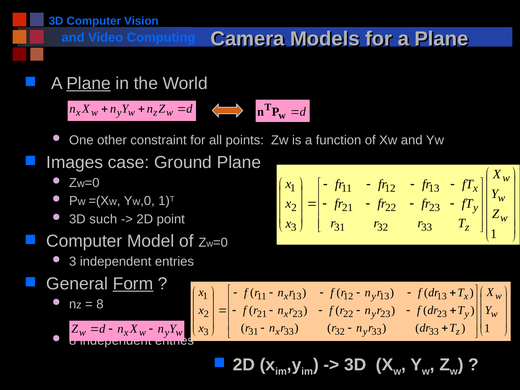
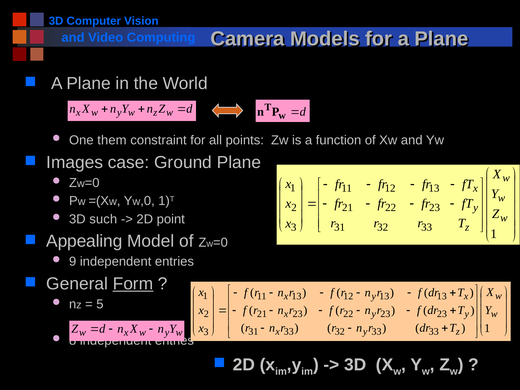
Plane at (89, 83) underline: present -> none
other: other -> them
Computer at (84, 241): Computer -> Appealing
3 at (73, 262): 3 -> 9
8 at (100, 304): 8 -> 5
